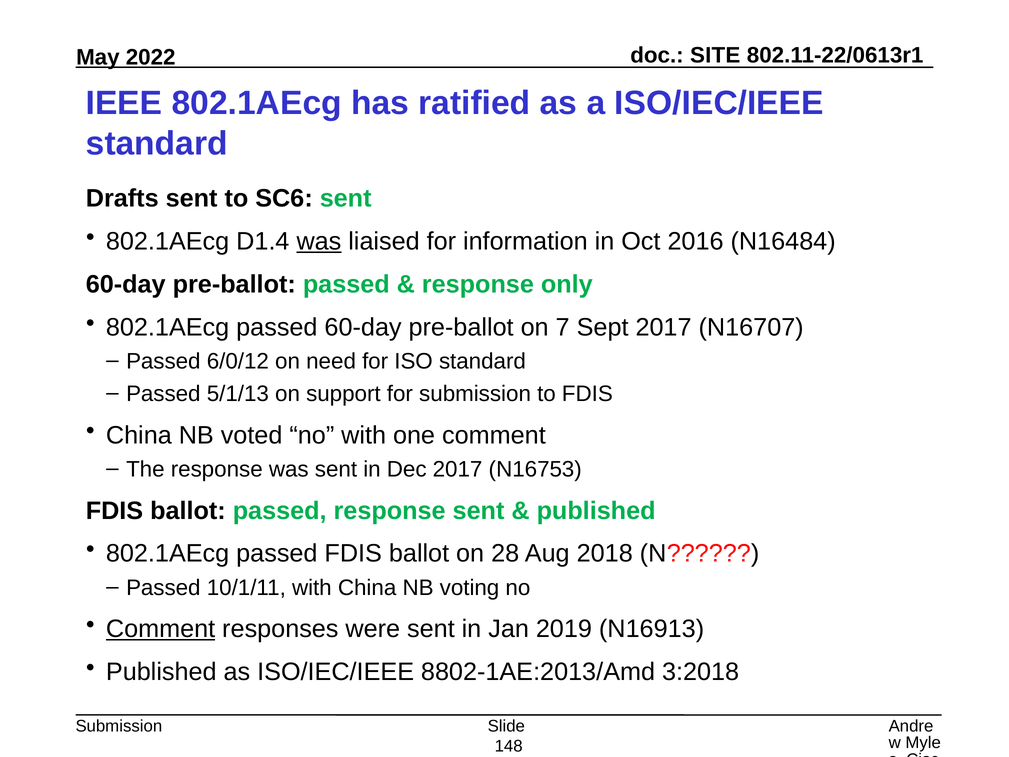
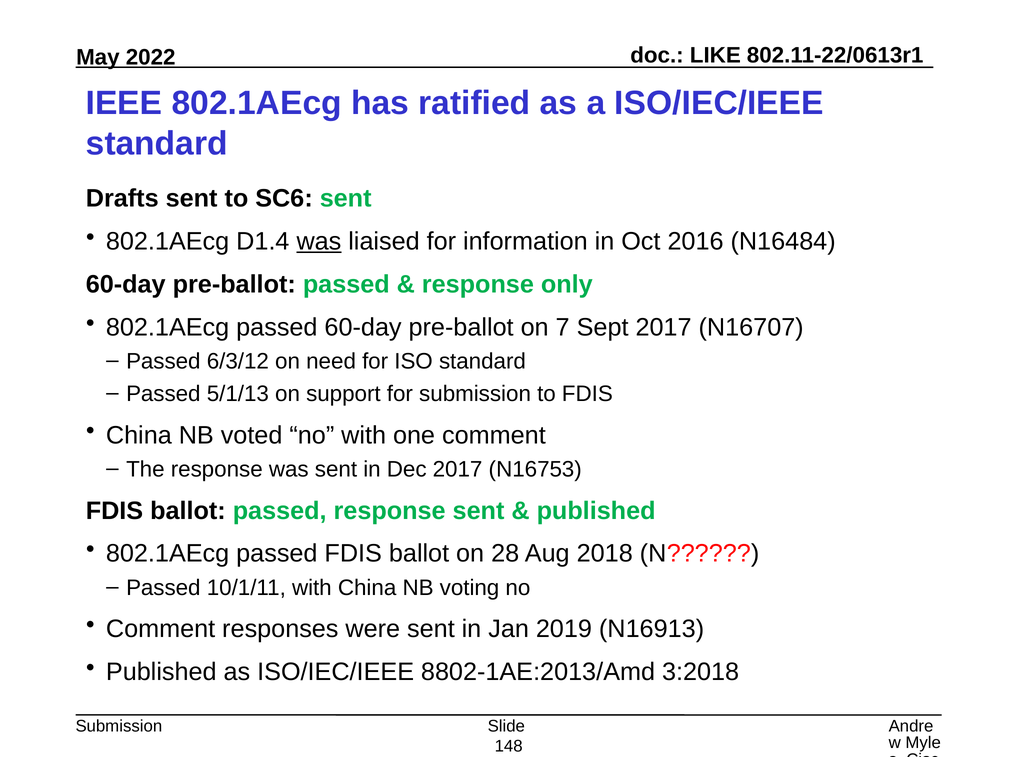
SITE: SITE -> LIKE
6/0/12: 6/0/12 -> 6/3/12
Comment at (161, 629) underline: present -> none
